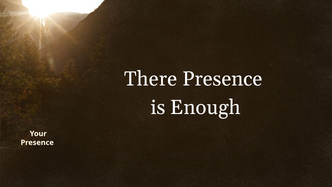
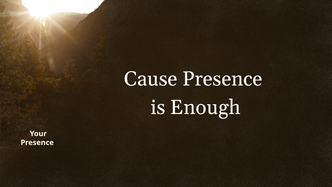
There: There -> Cause
